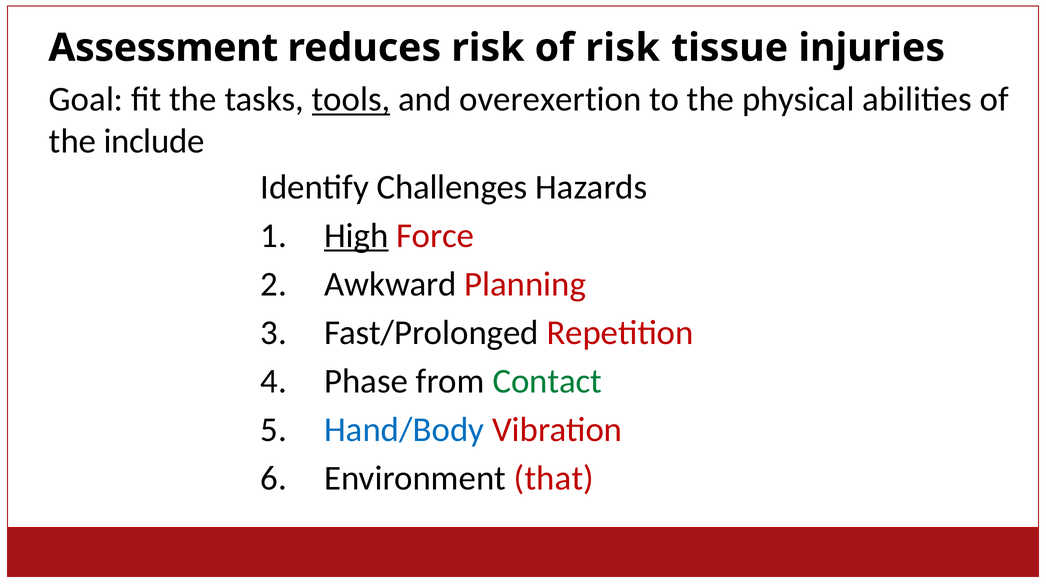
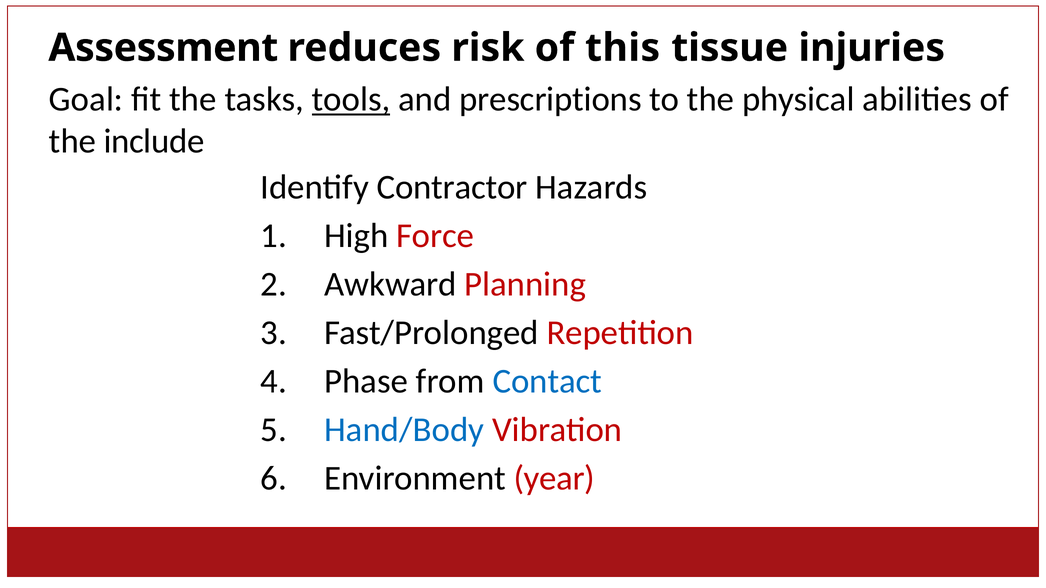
of risk: risk -> this
overexertion: overexertion -> prescriptions
Challenges: Challenges -> Contractor
High underline: present -> none
Contact colour: green -> blue
that: that -> year
